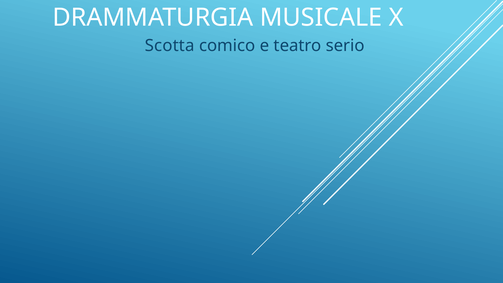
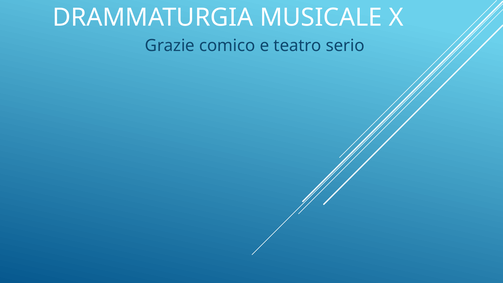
Scotta: Scotta -> Grazie
